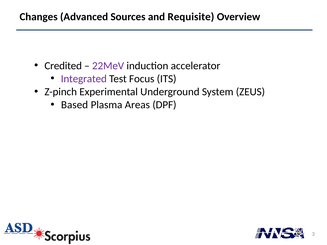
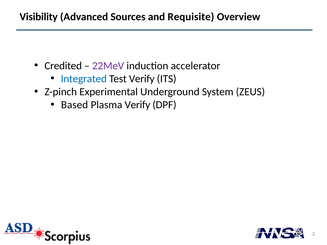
Changes: Changes -> Visibility
Integrated colour: purple -> blue
Test Focus: Focus -> Verify
Plasma Areas: Areas -> Verify
